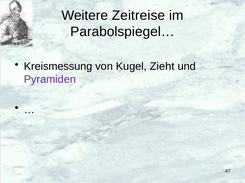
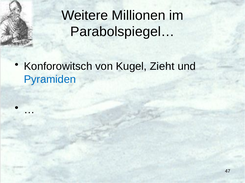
Zeitreise: Zeitreise -> Millionen
Kreismessung: Kreismessung -> Konforowitsch
Pyramiden colour: purple -> blue
